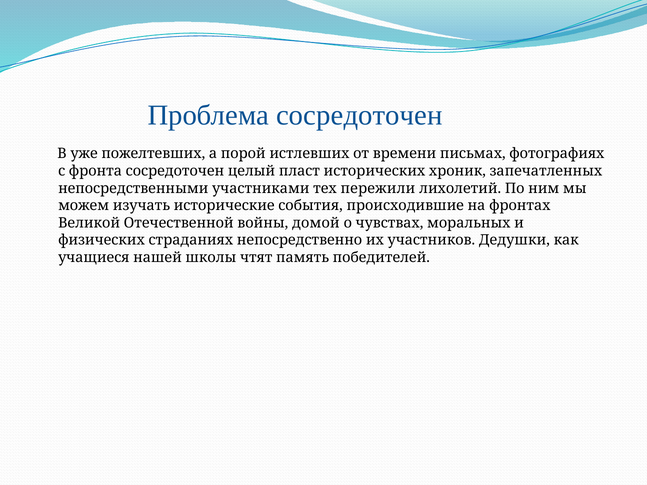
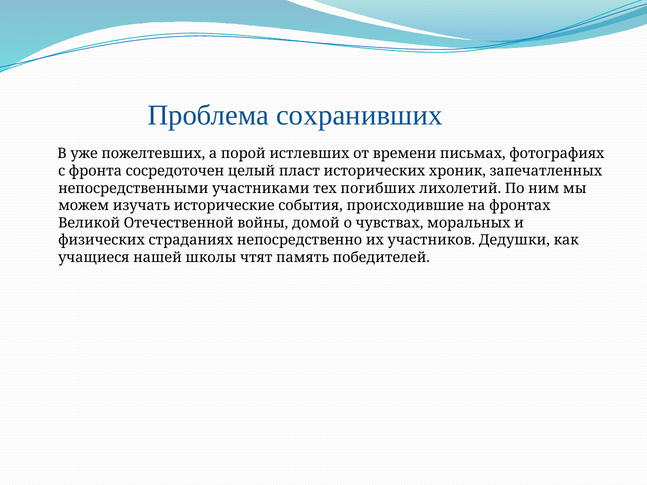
Проблема сосредоточен: сосредоточен -> сохранивших
пережили: пережили -> погибших
